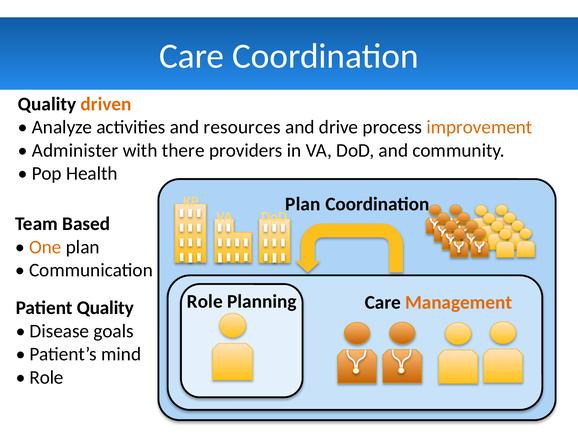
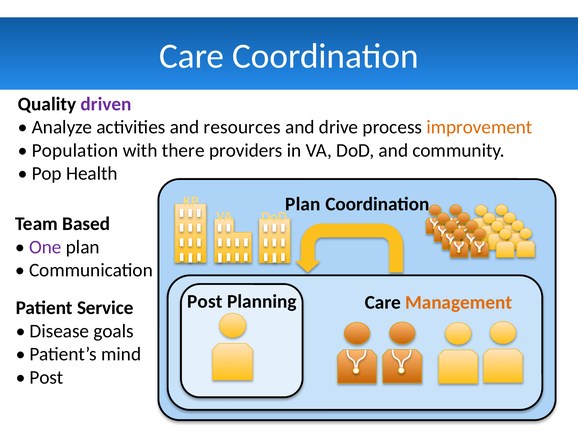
driven colour: orange -> purple
Administer: Administer -> Population
One colour: orange -> purple
Role at (205, 301): Role -> Post
Patient Quality: Quality -> Service
Role at (47, 377): Role -> Post
